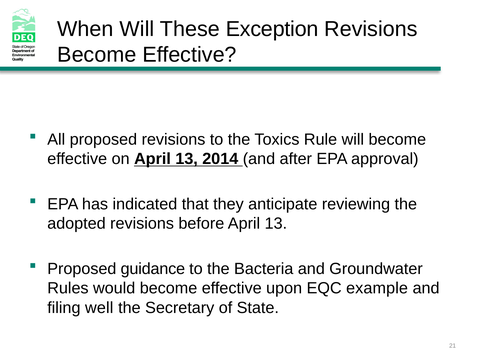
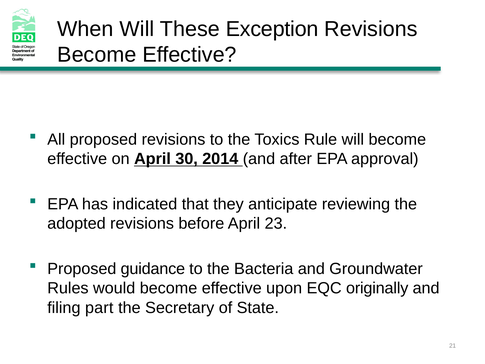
on April 13: 13 -> 30
before April 13: 13 -> 23
example: example -> originally
well: well -> part
